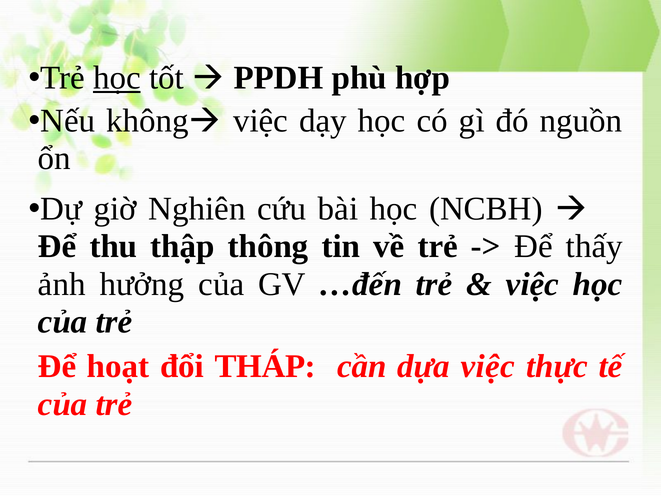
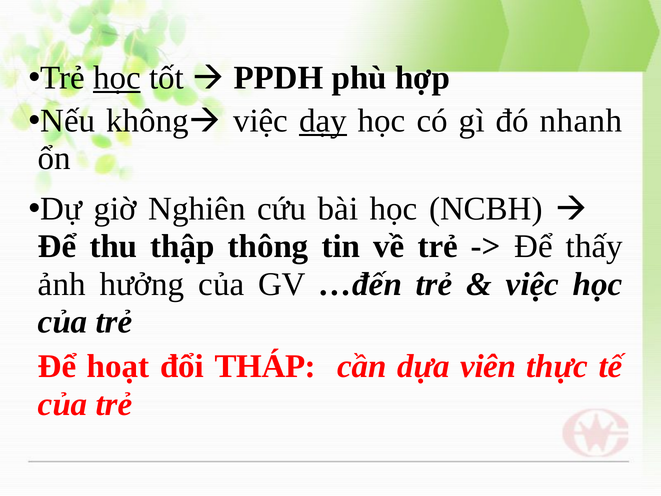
dạy underline: none -> present
nguồn: nguồn -> nhanh
dựa việc: việc -> viên
